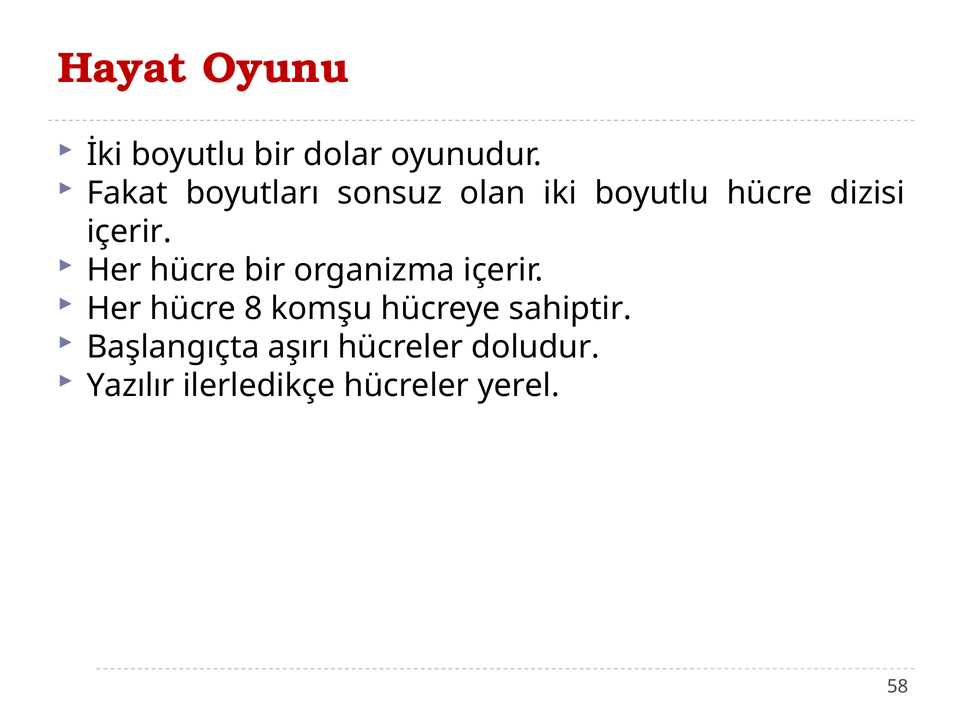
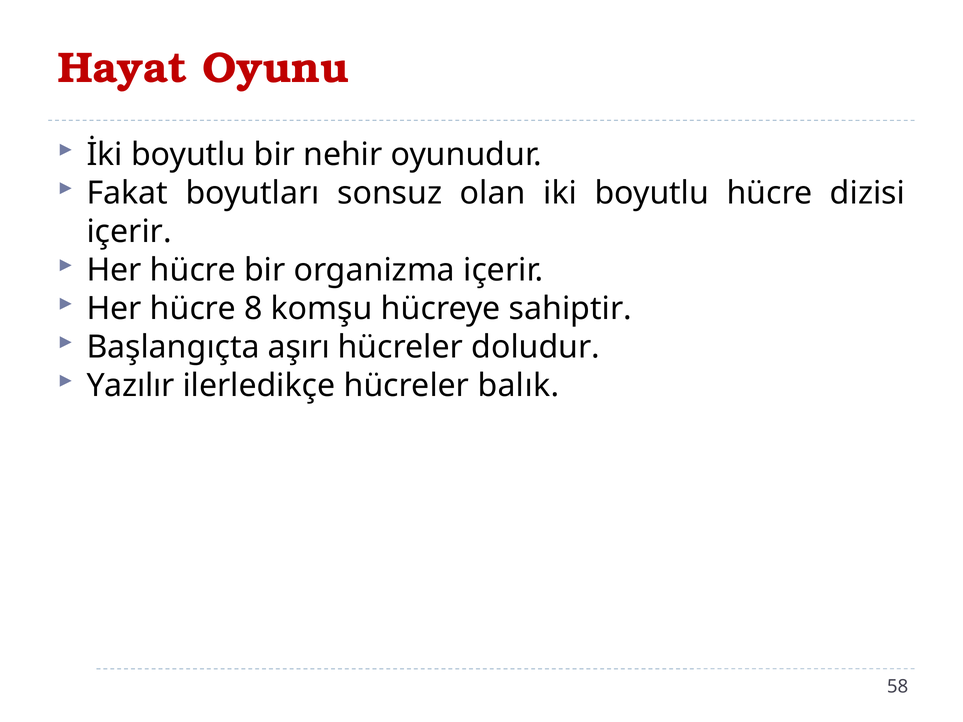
dolar: dolar -> nehir
yerel: yerel -> balık
